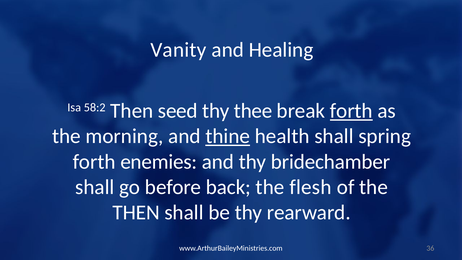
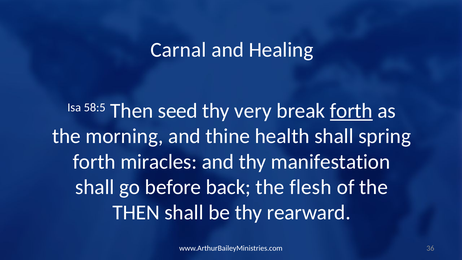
Vanity: Vanity -> Carnal
58:2: 58:2 -> 58:5
thee: thee -> very
thine underline: present -> none
enemies: enemies -> miracles
bridechamber: bridechamber -> manifestation
